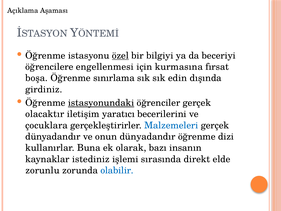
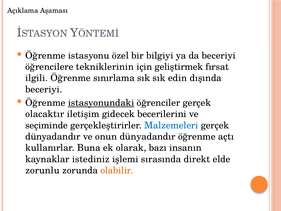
özel underline: present -> none
engellenmesi: engellenmesi -> tekniklerinin
kurmasına: kurmasına -> geliştirmek
boşa: boşa -> ilgili
girdiniz at (44, 89): girdiniz -> beceriyi
yaratıcı: yaratıcı -> gidecek
çocuklara: çocuklara -> seçiminde
dizi: dizi -> açtı
olabilir colour: blue -> orange
